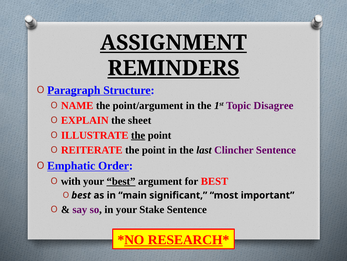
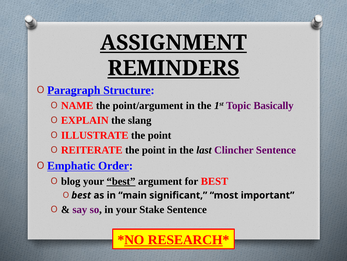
Disagree: Disagree -> Basically
sheet: sheet -> slang
the at (138, 135) underline: present -> none
with: with -> blog
